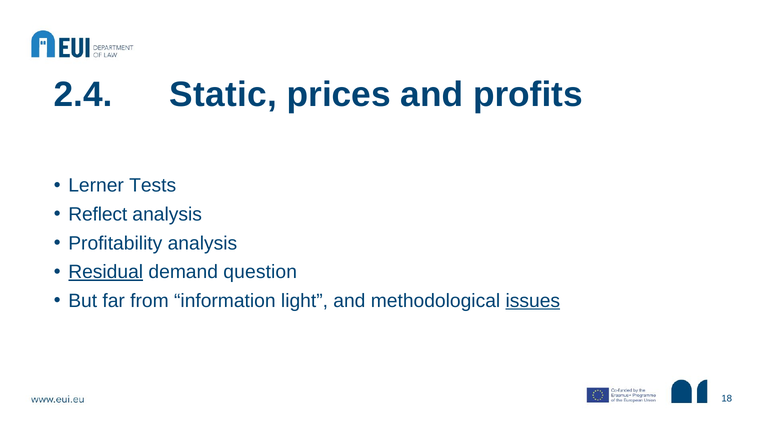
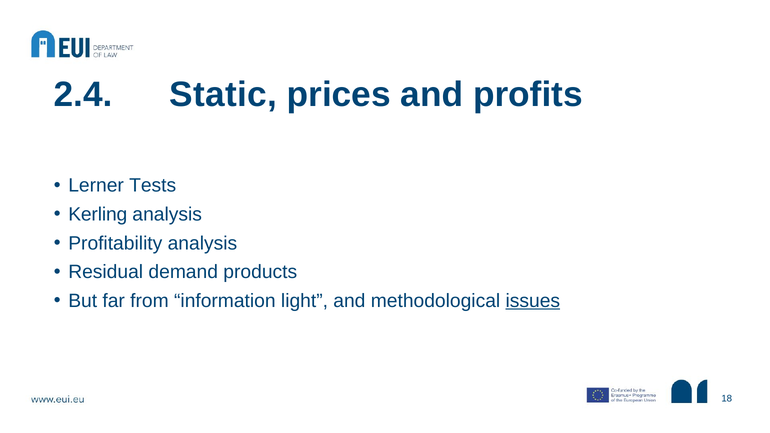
Reflect: Reflect -> Kerling
Residual underline: present -> none
question: question -> products
